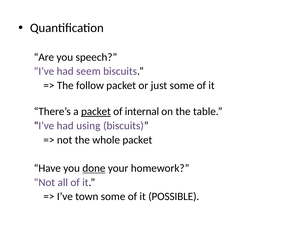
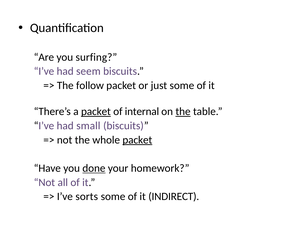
speech: speech -> surfing
the at (183, 112) underline: none -> present
using: using -> small
packet at (137, 140) underline: none -> present
town: town -> sorts
POSSIBLE: POSSIBLE -> INDIRECT
